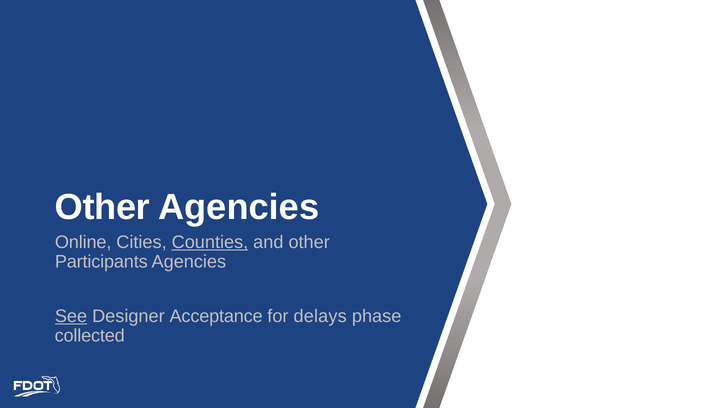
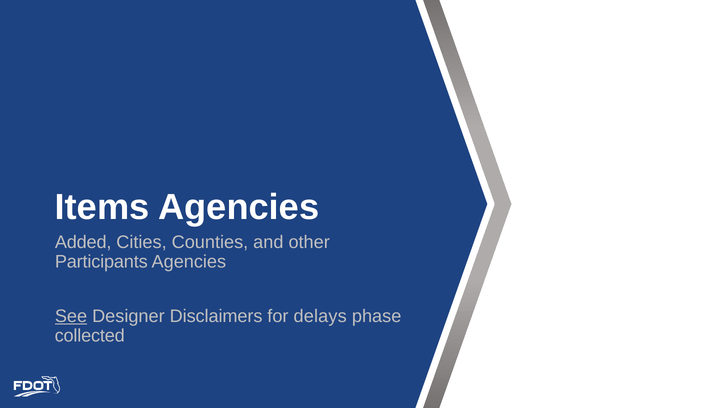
Other at (102, 207): Other -> Items
Online: Online -> Added
Counties underline: present -> none
Acceptance: Acceptance -> Disclaimers
